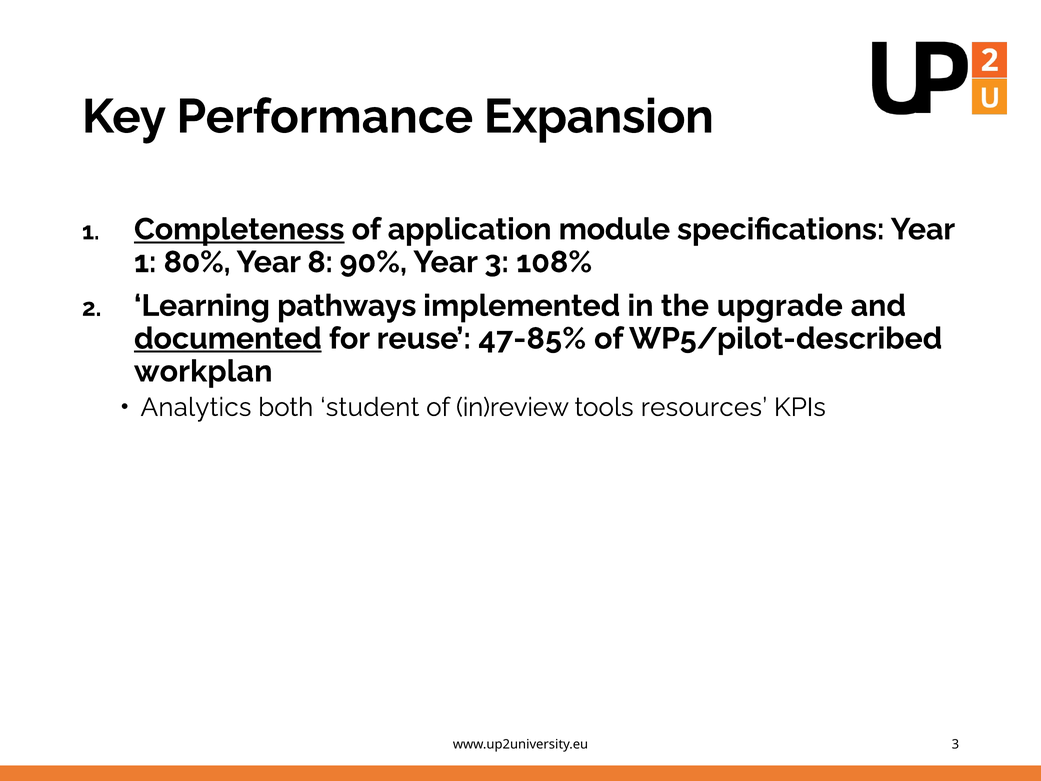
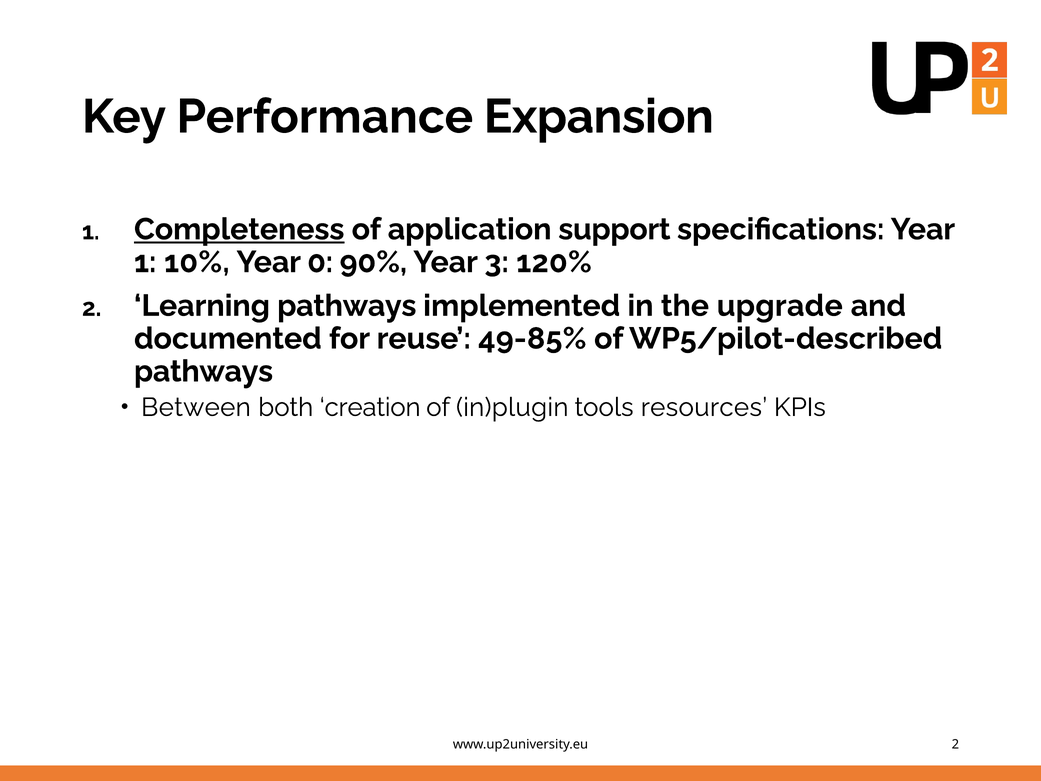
module: module -> support
80%: 80% -> 10%
8: 8 -> 0
108%: 108% -> 120%
documented underline: present -> none
47-85%: 47-85% -> 49-85%
workplan at (203, 371): workplan -> pathways
Analytics: Analytics -> Between
student: student -> creation
in)review: in)review -> in)plugin
www.up2university.eu 3: 3 -> 2
